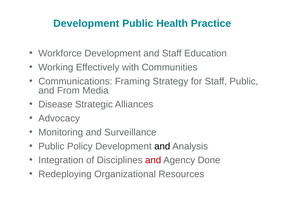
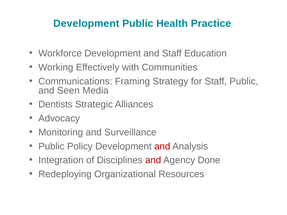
From: From -> Seen
Disease: Disease -> Dentists
and at (162, 146) colour: black -> red
